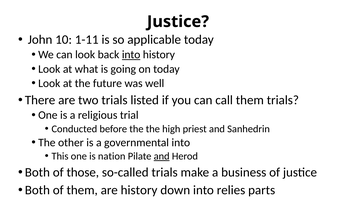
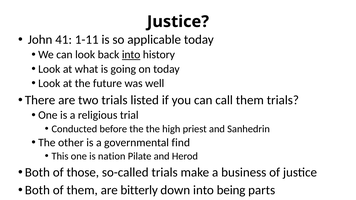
10: 10 -> 41
governmental into: into -> find
and at (162, 156) underline: present -> none
are history: history -> bitterly
relies: relies -> being
